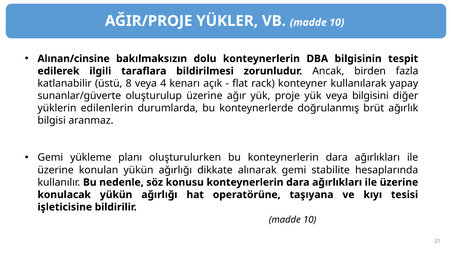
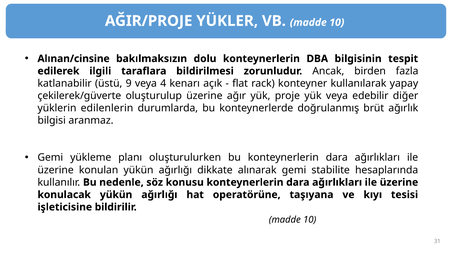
8: 8 -> 9
sunanlar/güverte: sunanlar/güverte -> çekilerek/güverte
bilgisini: bilgisini -> edebilir
